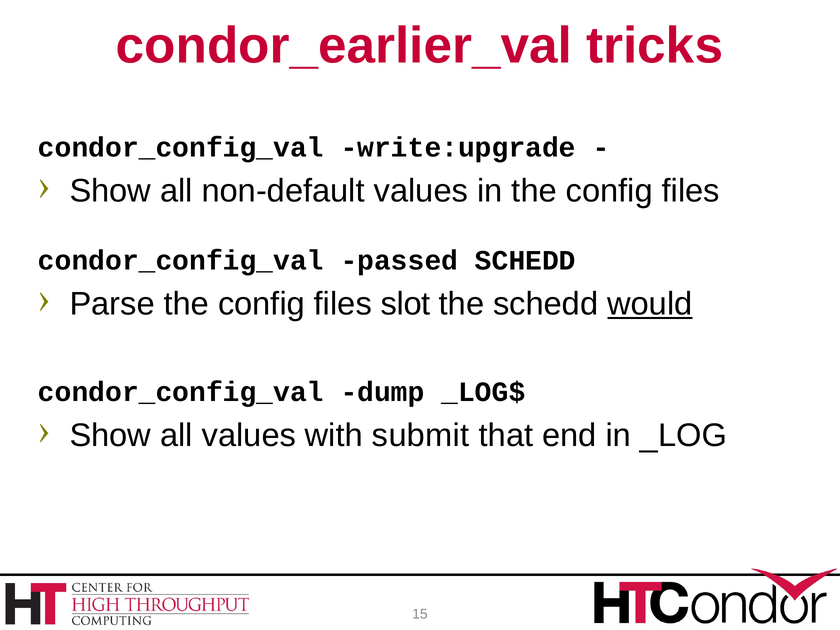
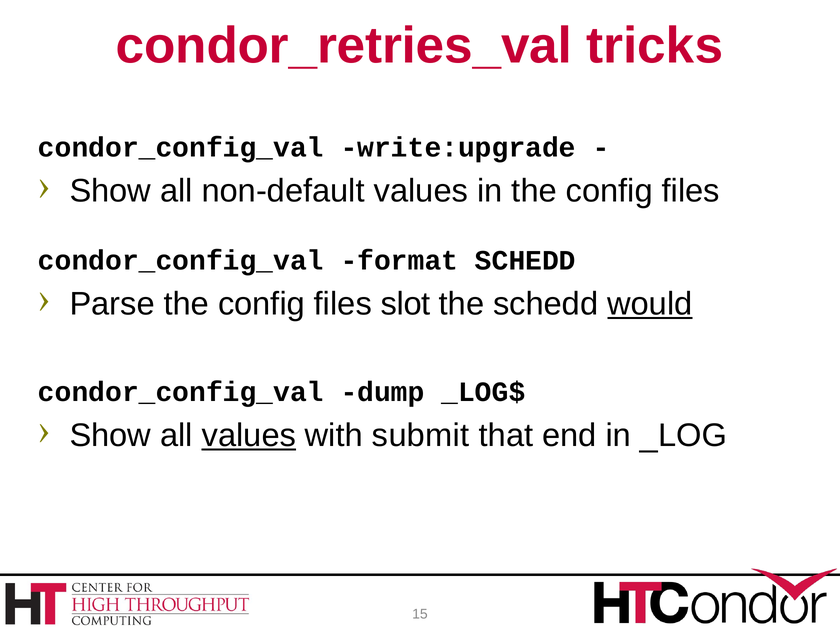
condor_earlier_val: condor_earlier_val -> condor_retries_val
passed: passed -> format
values at (249, 435) underline: none -> present
